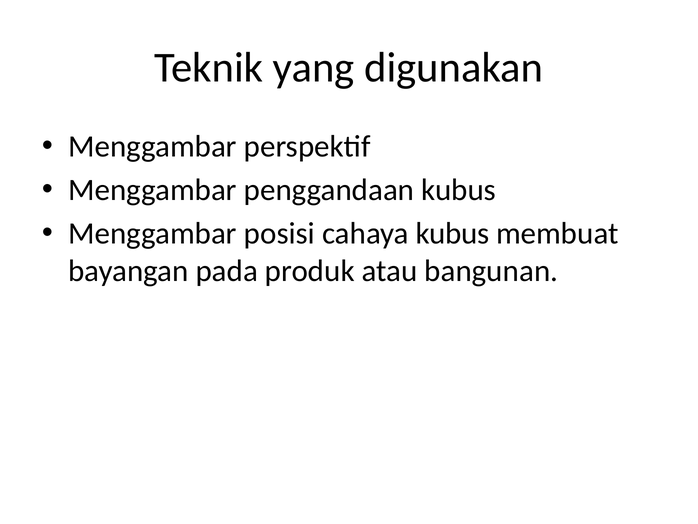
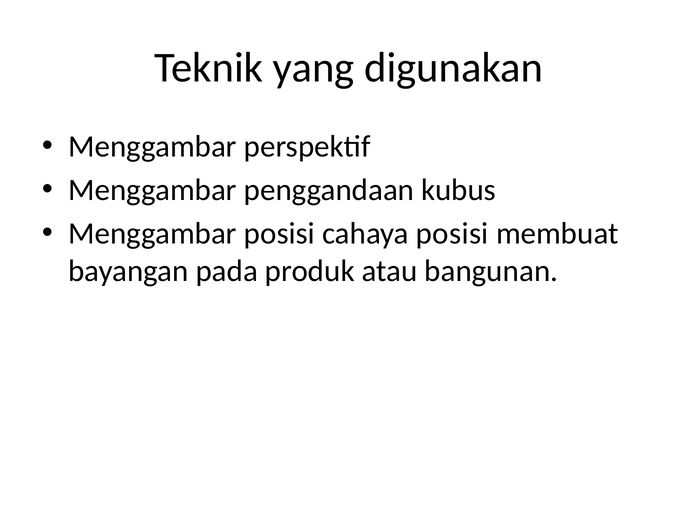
cahaya kubus: kubus -> posisi
